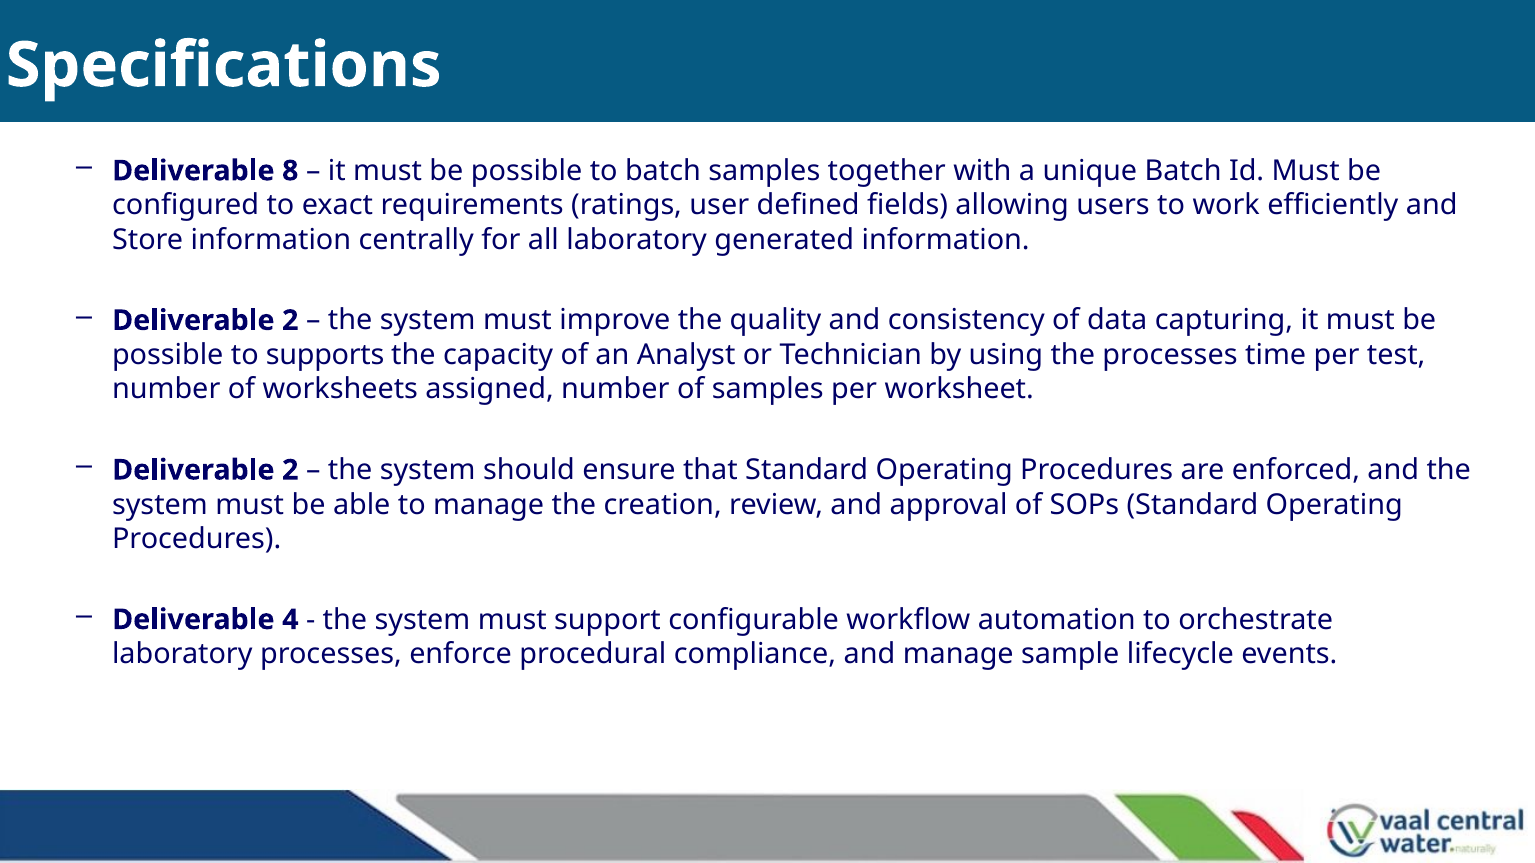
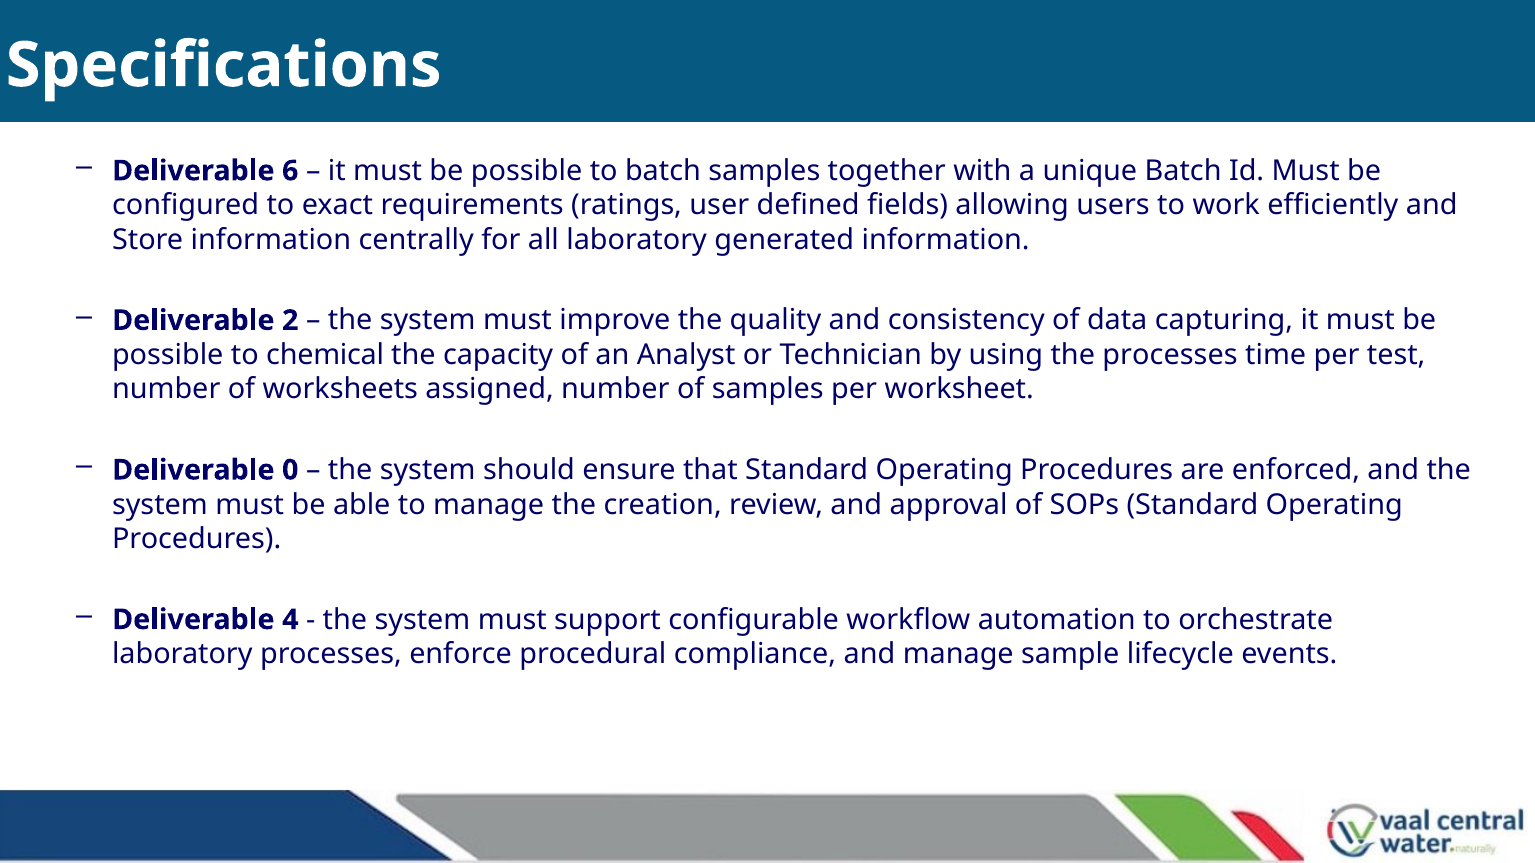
8: 8 -> 6
supports: supports -> chemical
2 at (290, 470): 2 -> 0
